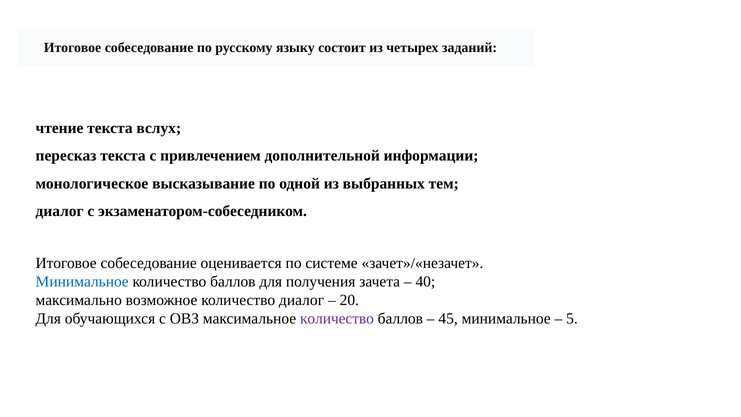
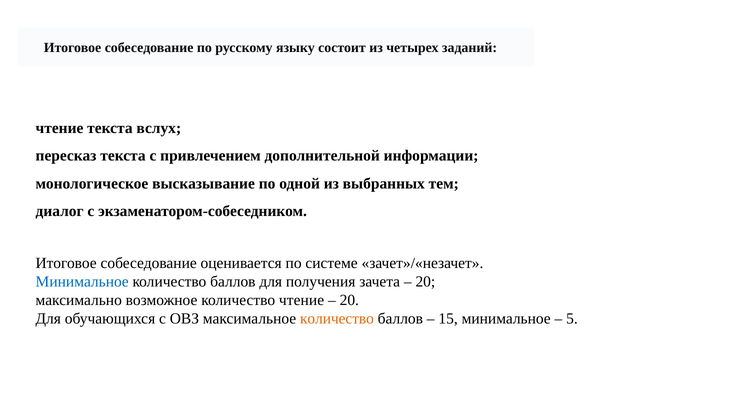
40 at (425, 282): 40 -> 20
количество диалог: диалог -> чтение
количество at (337, 319) colour: purple -> orange
45: 45 -> 15
